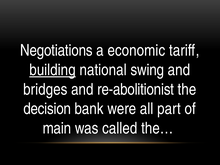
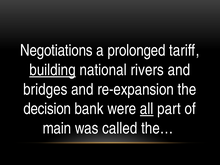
economic: economic -> prolonged
swing: swing -> rivers
re-abolitionist: re-abolitionist -> re-expansion
all underline: none -> present
